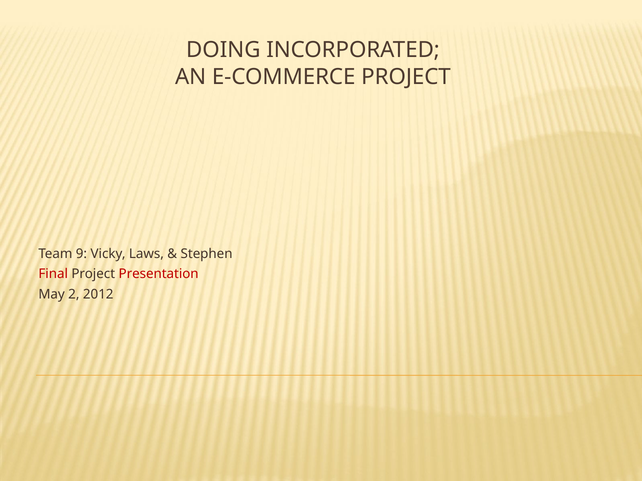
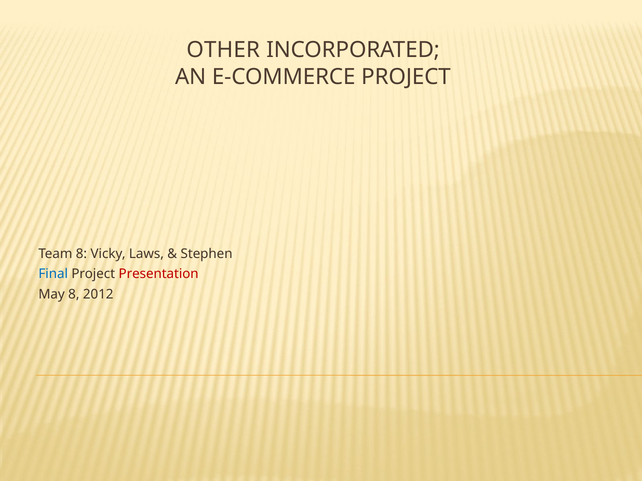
DOING: DOING -> OTHER
Team 9: 9 -> 8
Final colour: red -> blue
May 2: 2 -> 8
